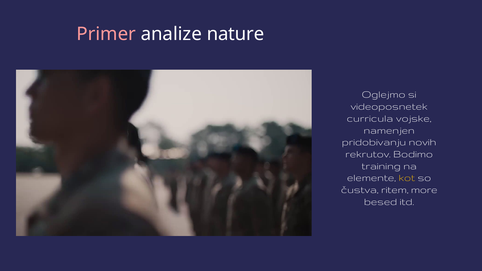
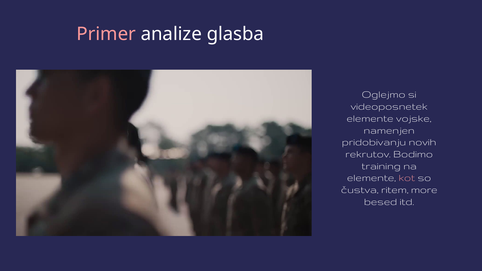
nature: nature -> glasba
curricula at (370, 118): curricula -> elemente
kot colour: yellow -> pink
